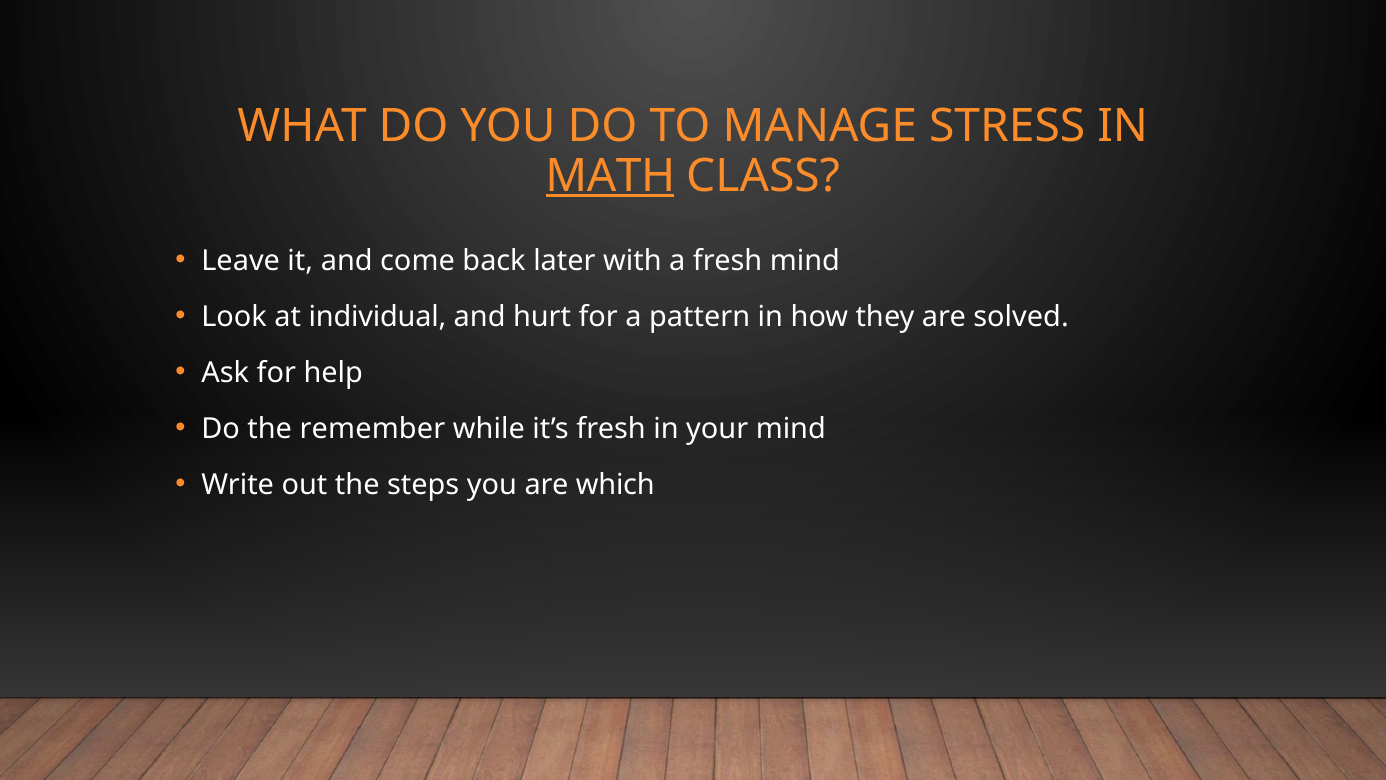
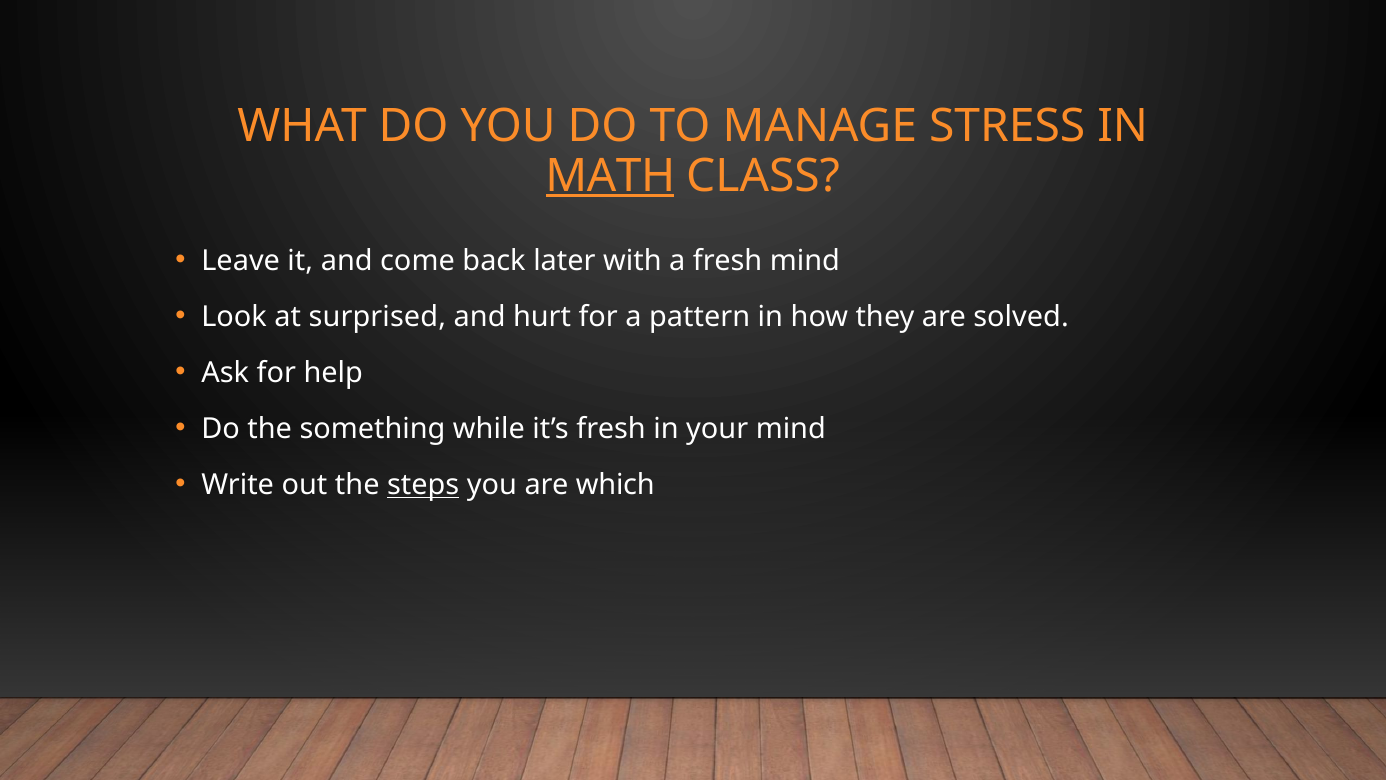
individual: individual -> surprised
remember: remember -> something
steps underline: none -> present
